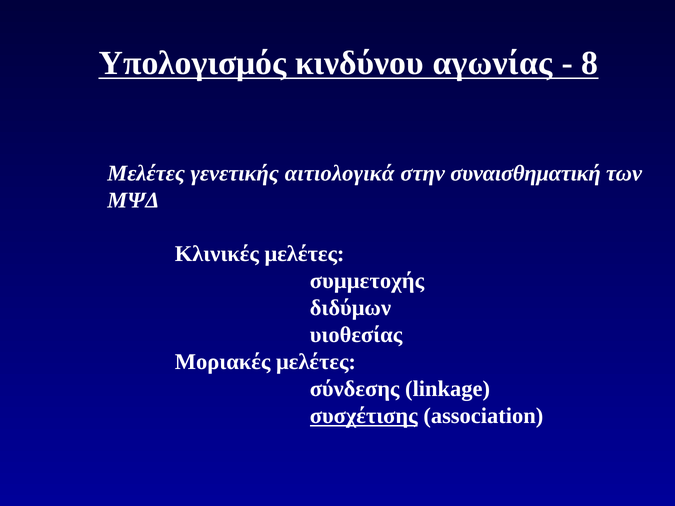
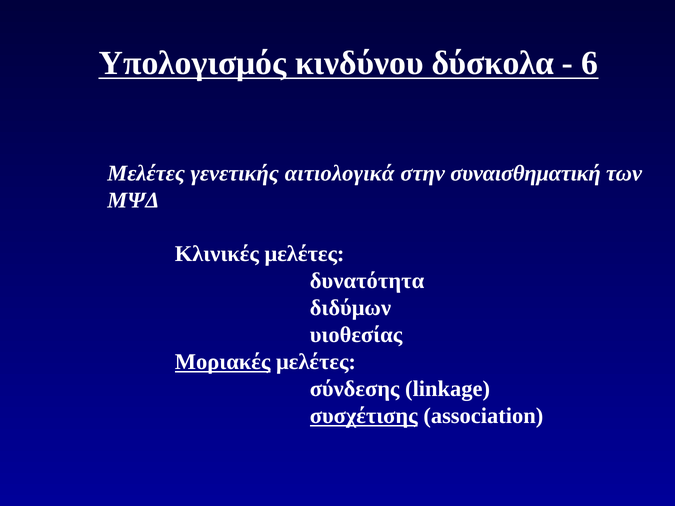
αγωνίας: αγωνίας -> δύσκολα
8: 8 -> 6
συμμετοχής: συμμετοχής -> δυνατότητα
Μοριακές underline: none -> present
